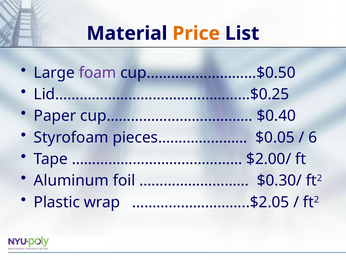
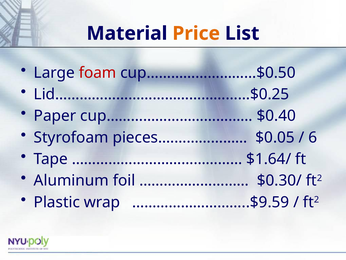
foam colour: purple -> red
$2.00/: $2.00/ -> $1.64/
………………………..$2.05: ………………………..$2.05 -> ………………………..$9.59
